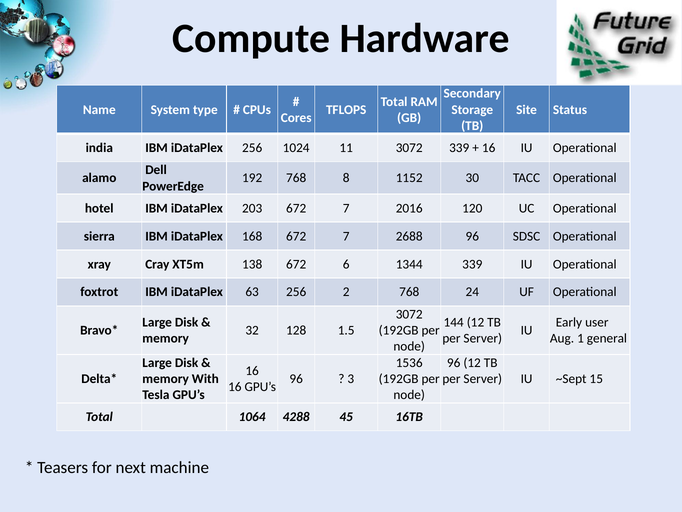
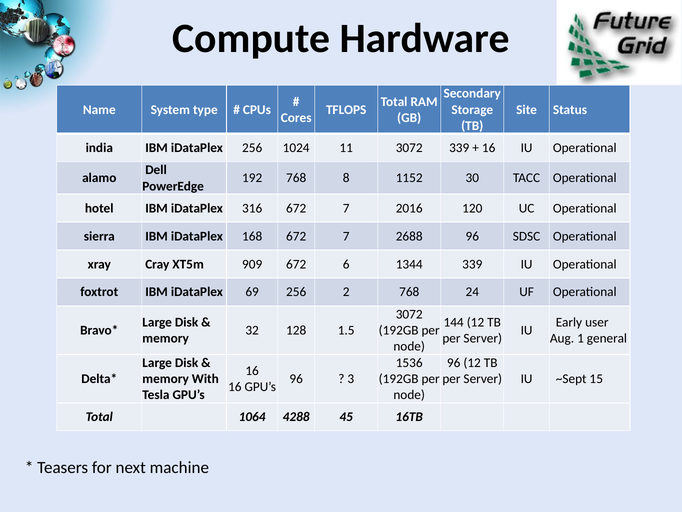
203: 203 -> 316
138: 138 -> 909
63: 63 -> 69
